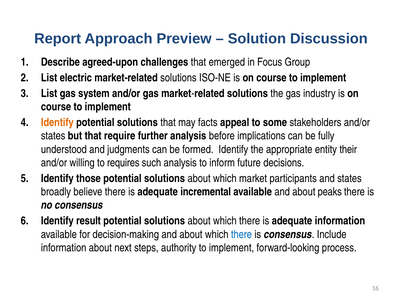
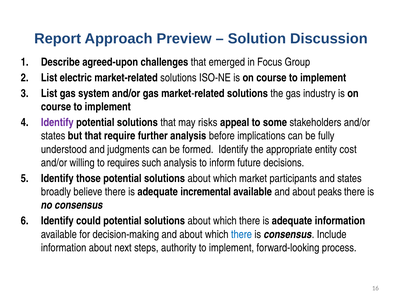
Identify at (57, 123) colour: orange -> purple
facts: facts -> risks
their: their -> cost
result: result -> could
